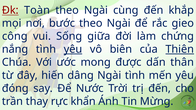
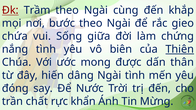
Toàn: Toàn -> Trầm
công: công -> chứa
yêu at (73, 49) underline: present -> none
thay: thay -> chất
